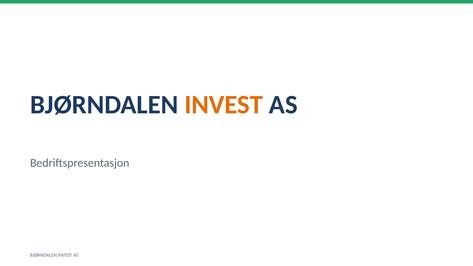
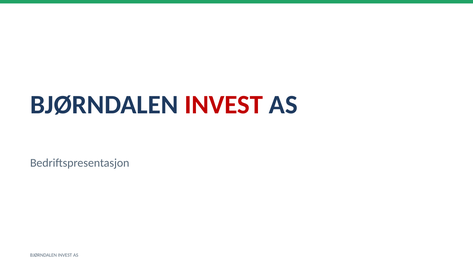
INVEST at (224, 105) colour: orange -> red
